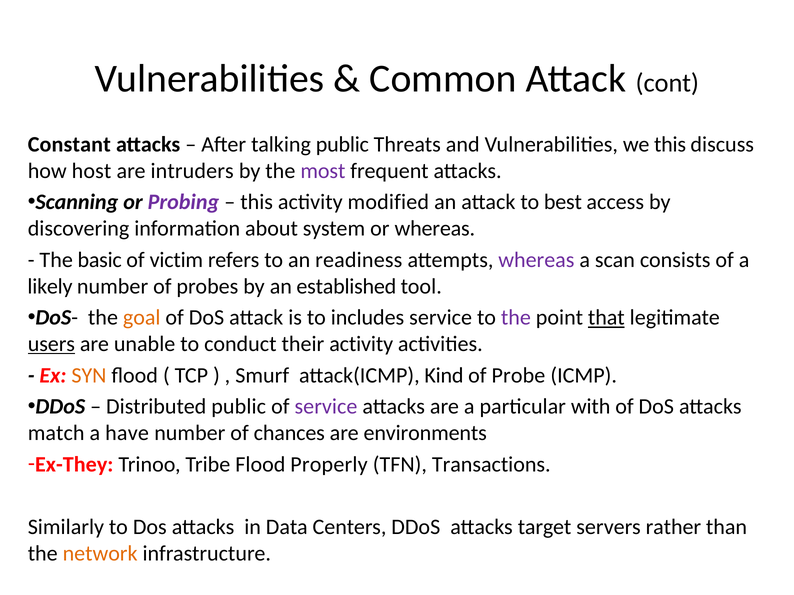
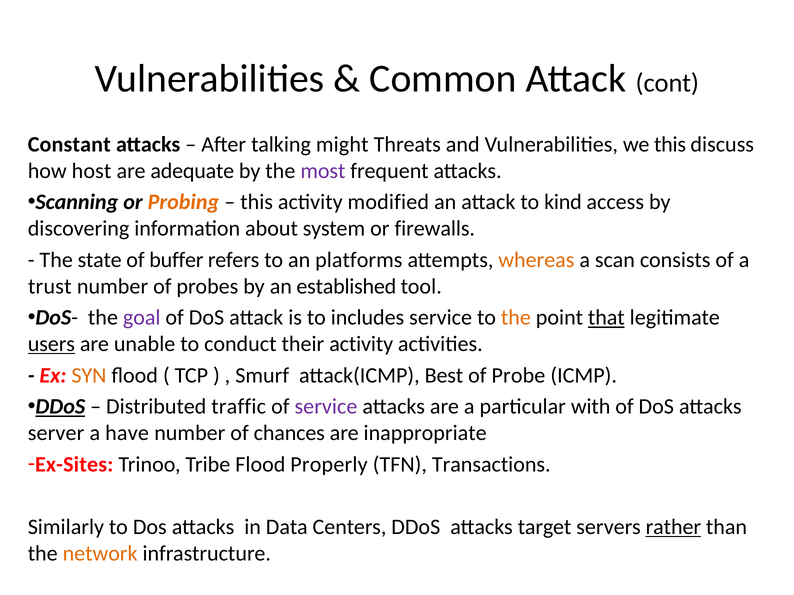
talking public: public -> might
intruders: intruders -> adequate
Probing colour: purple -> orange
best: best -> kind
or whereas: whereas -> firewalls
basic: basic -> state
victim: victim -> buffer
readiness: readiness -> platforms
whereas at (536, 260) colour: purple -> orange
likely: likely -> trust
goal colour: orange -> purple
the at (516, 318) colour: purple -> orange
Kind: Kind -> Best
DDoS at (60, 407) underline: none -> present
Distributed public: public -> traffic
match: match -> server
environments: environments -> inappropriate
Ex-They: Ex-They -> Ex-Sites
rather underline: none -> present
